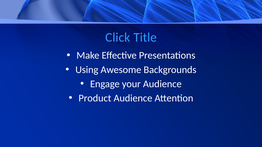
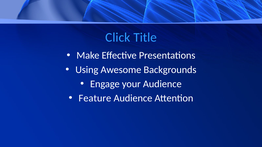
Product: Product -> Feature
